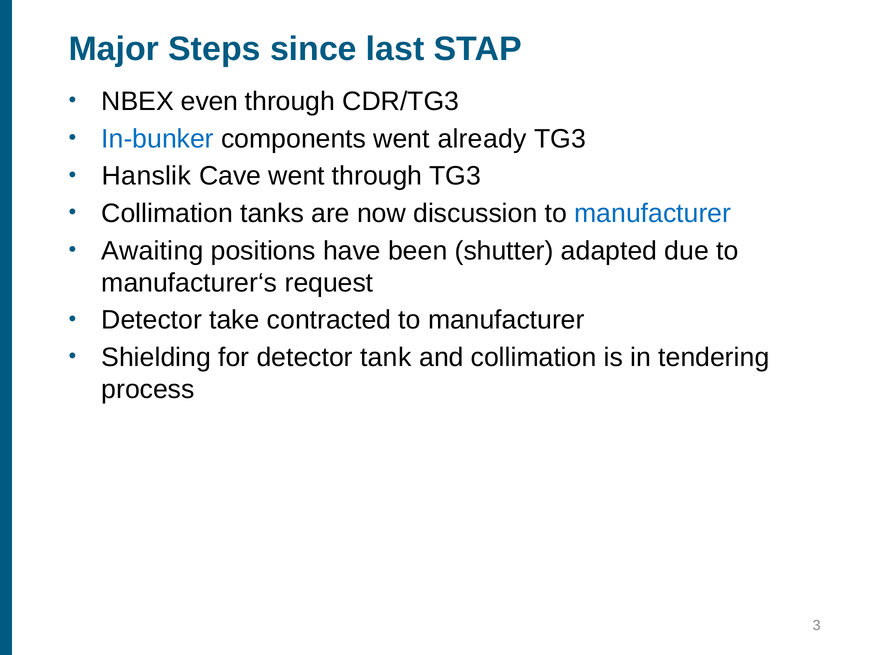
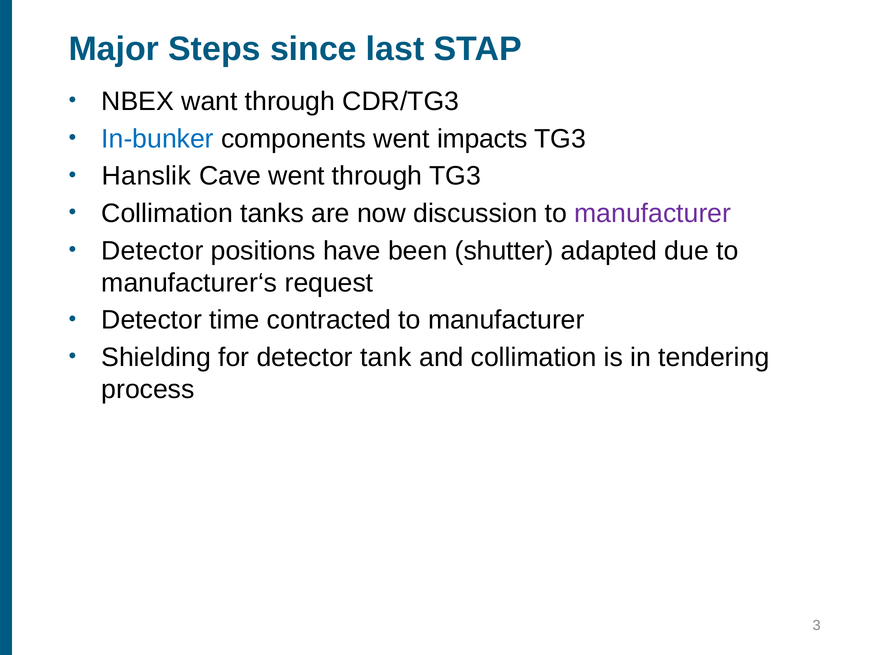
even: even -> want
already: already -> impacts
manufacturer at (653, 213) colour: blue -> purple
Awaiting at (152, 251): Awaiting -> Detector
take: take -> time
